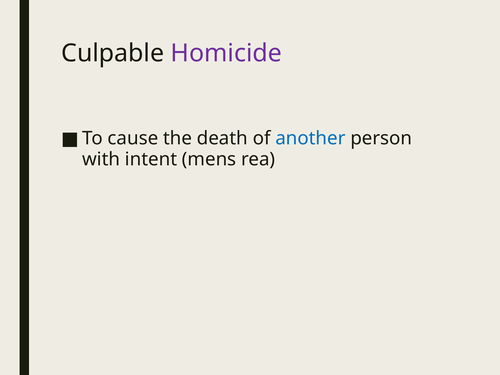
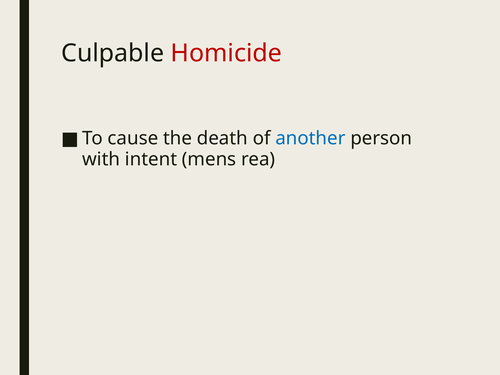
Homicide colour: purple -> red
